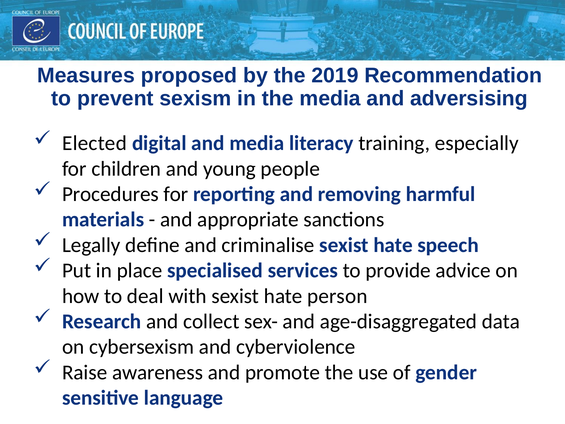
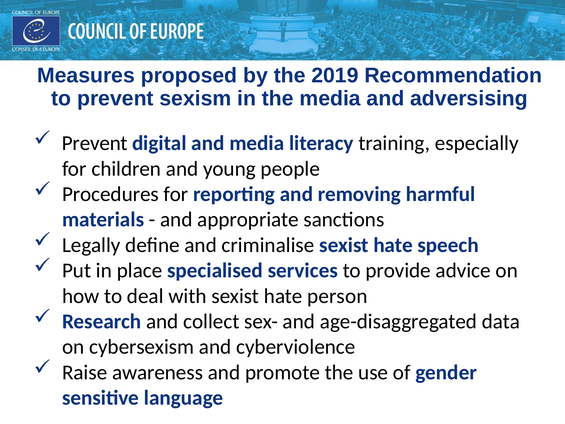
Elected at (95, 143): Elected -> Prevent
